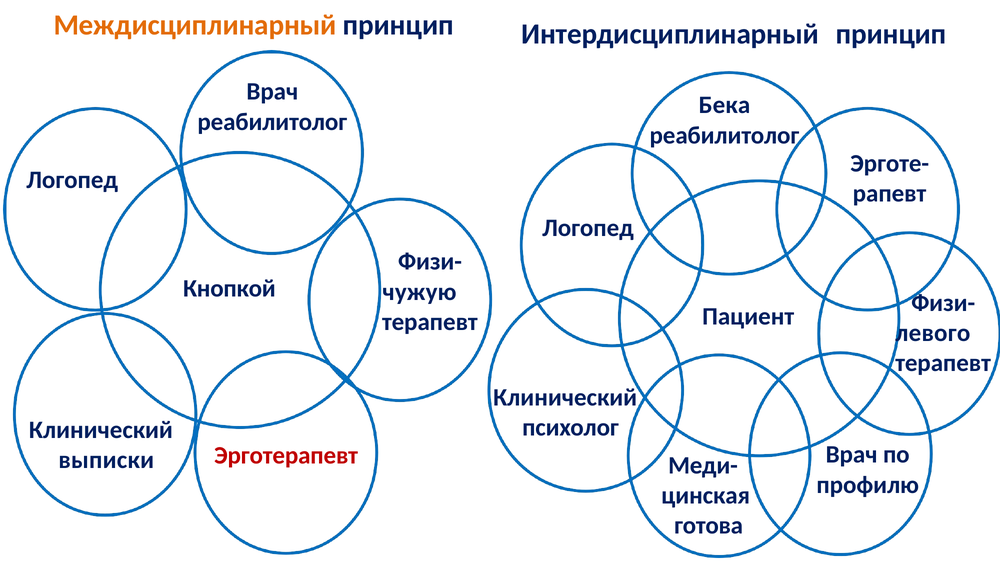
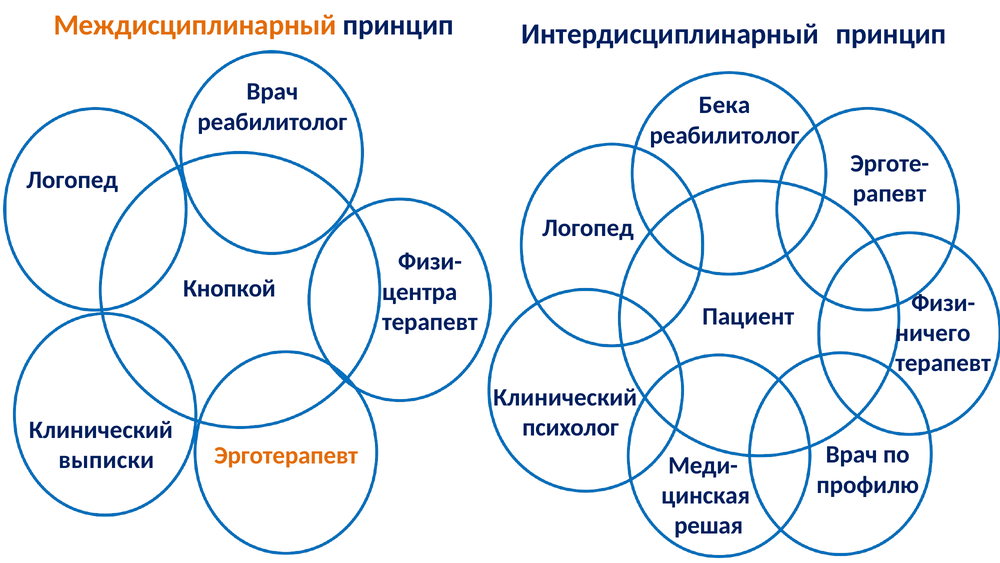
чужую: чужую -> центра
левого: левого -> ничего
Эрготерапевт colour: red -> orange
готова: готова -> решая
